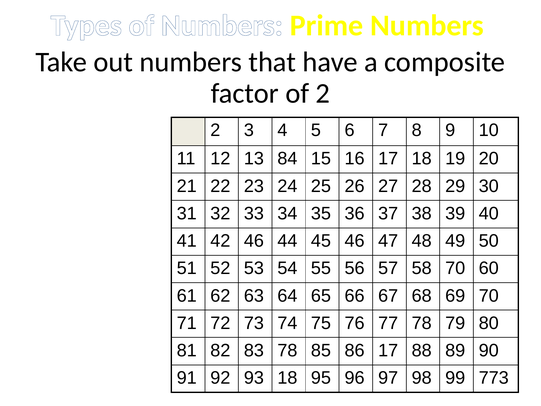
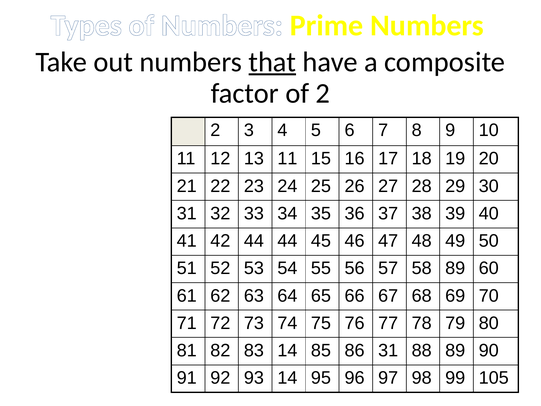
that underline: none -> present
13 84: 84 -> 11
42 46: 46 -> 44
58 70: 70 -> 89
83 78: 78 -> 14
86 17: 17 -> 31
93 18: 18 -> 14
773: 773 -> 105
